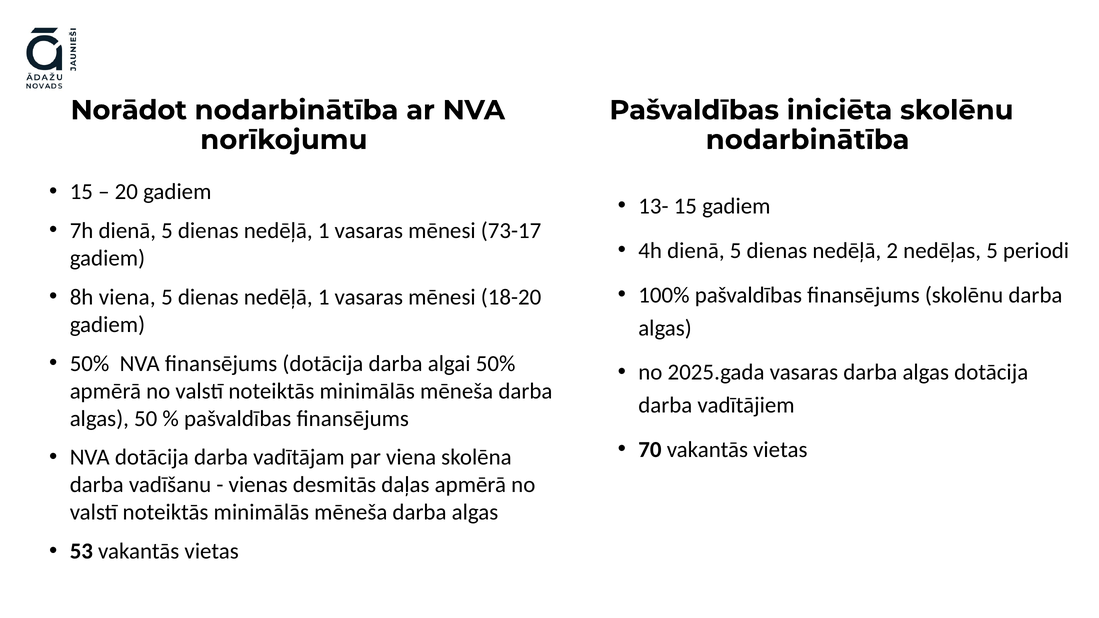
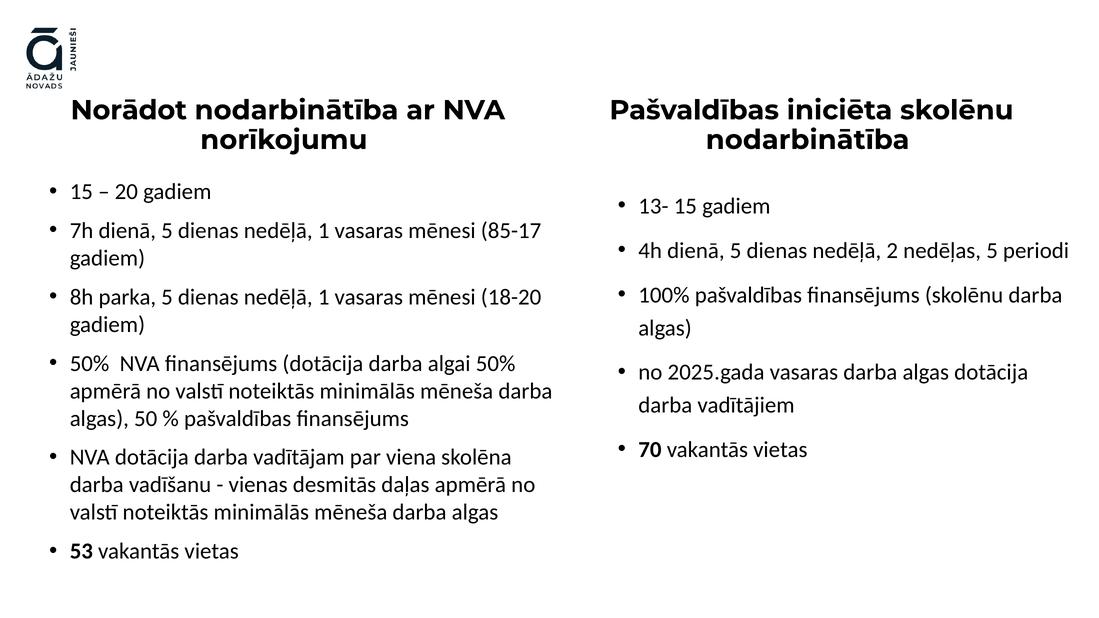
73-17: 73-17 -> 85-17
8h viena: viena -> parka
